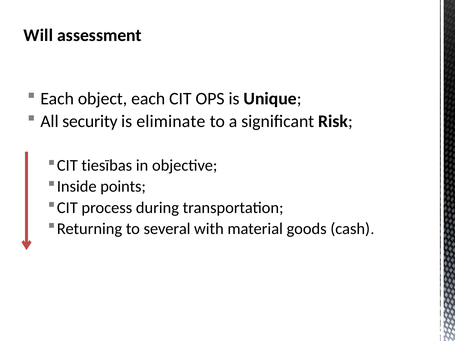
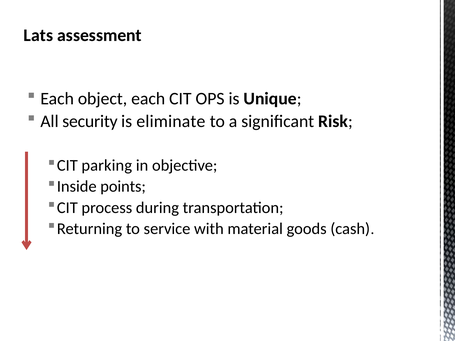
Will: Will -> Lats
tiesības: tiesības -> parking
several: several -> service
